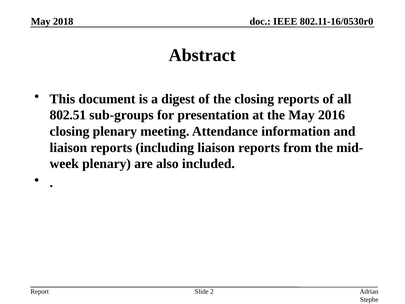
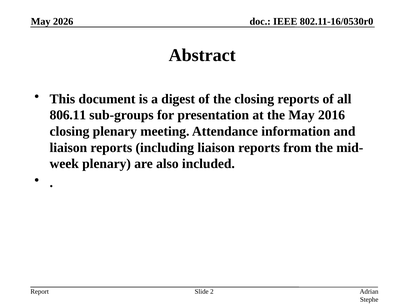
2018: 2018 -> 2026
802.51: 802.51 -> 806.11
